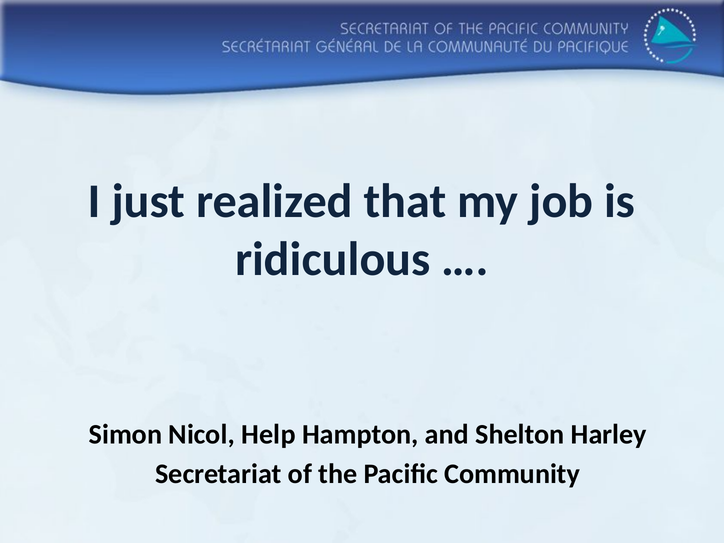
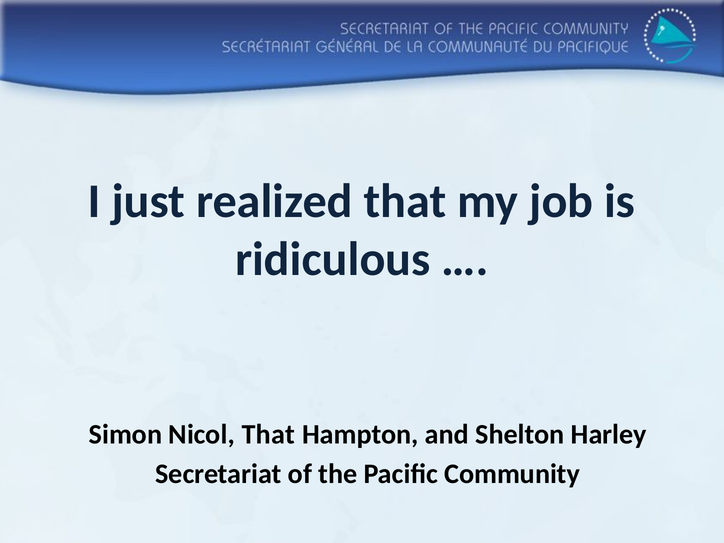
Nicol Help: Help -> That
